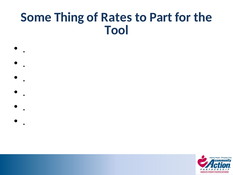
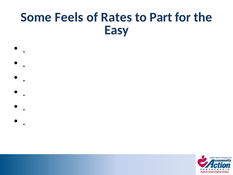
Thing: Thing -> Feels
Tool: Tool -> Easy
